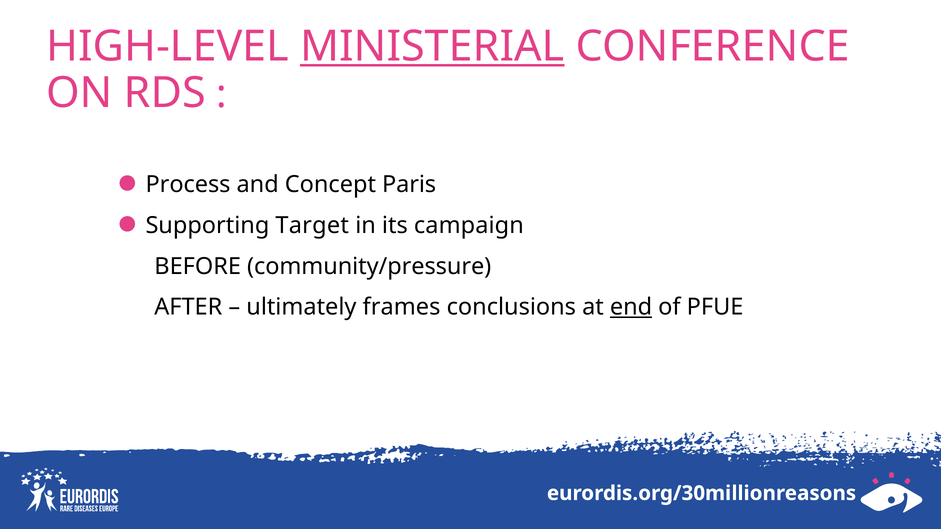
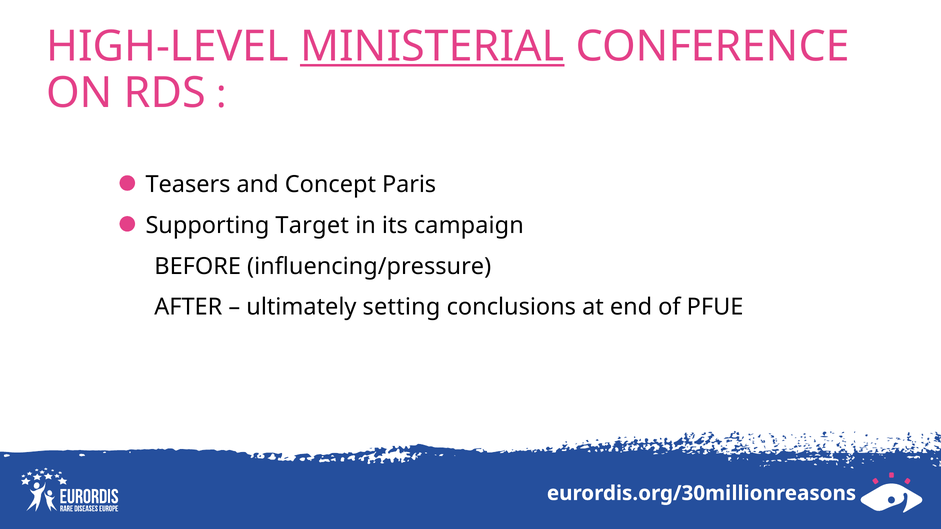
Process: Process -> Teasers
community/pressure: community/pressure -> influencing/pressure
frames: frames -> setting
end underline: present -> none
